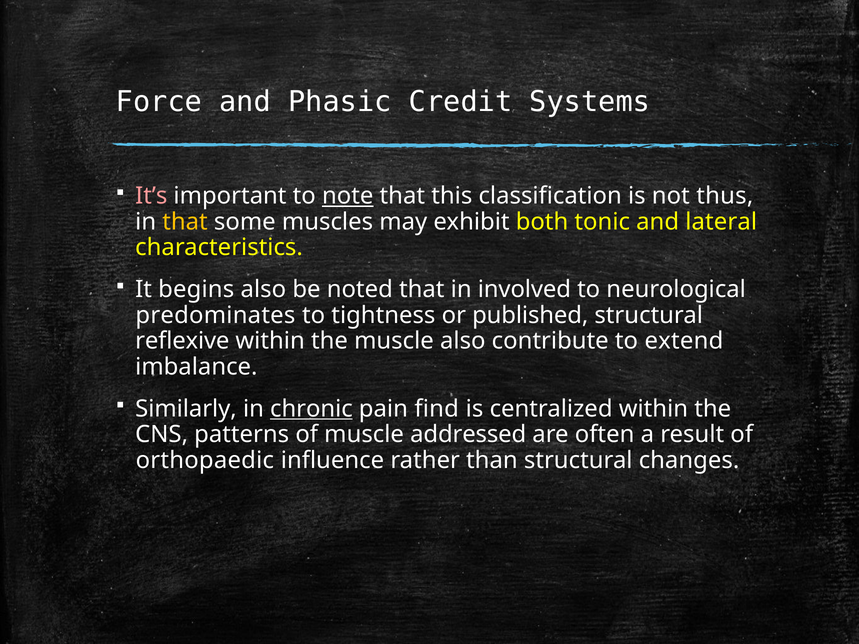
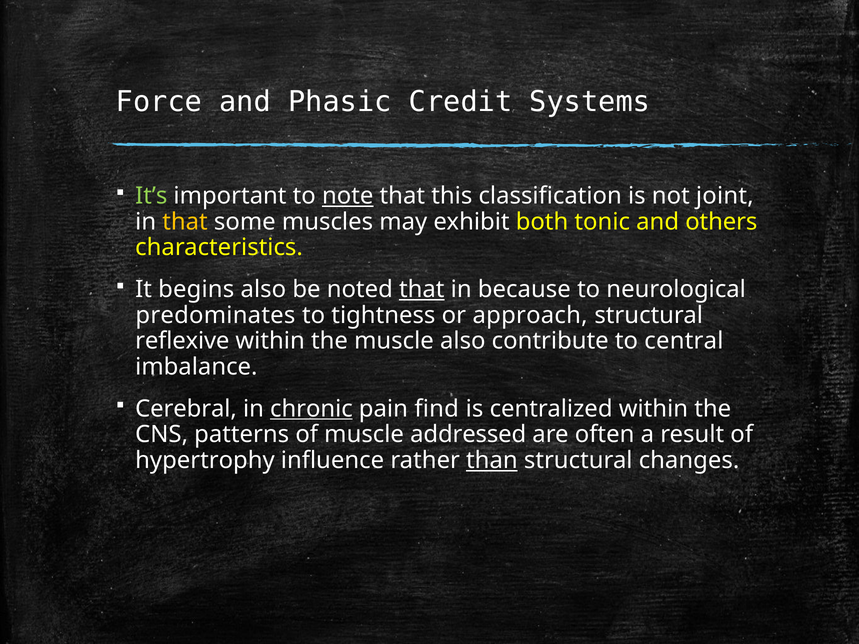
It’s colour: pink -> light green
thus: thus -> joint
lateral: lateral -> others
that at (422, 290) underline: none -> present
involved: involved -> because
published: published -> approach
extend: extend -> central
Similarly: Similarly -> Cerebral
orthopaedic: orthopaedic -> hypertrophy
than underline: none -> present
